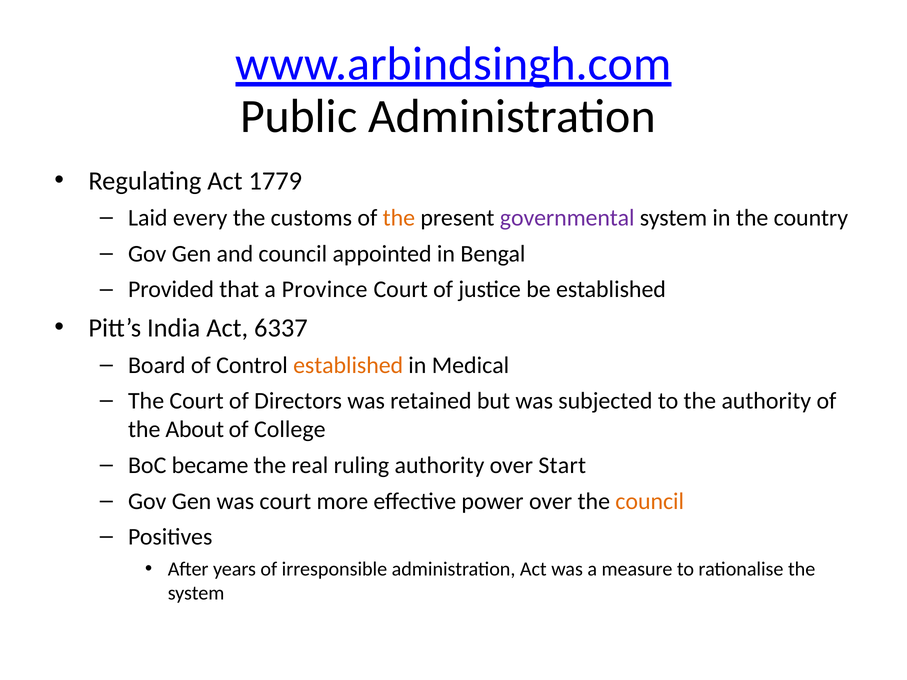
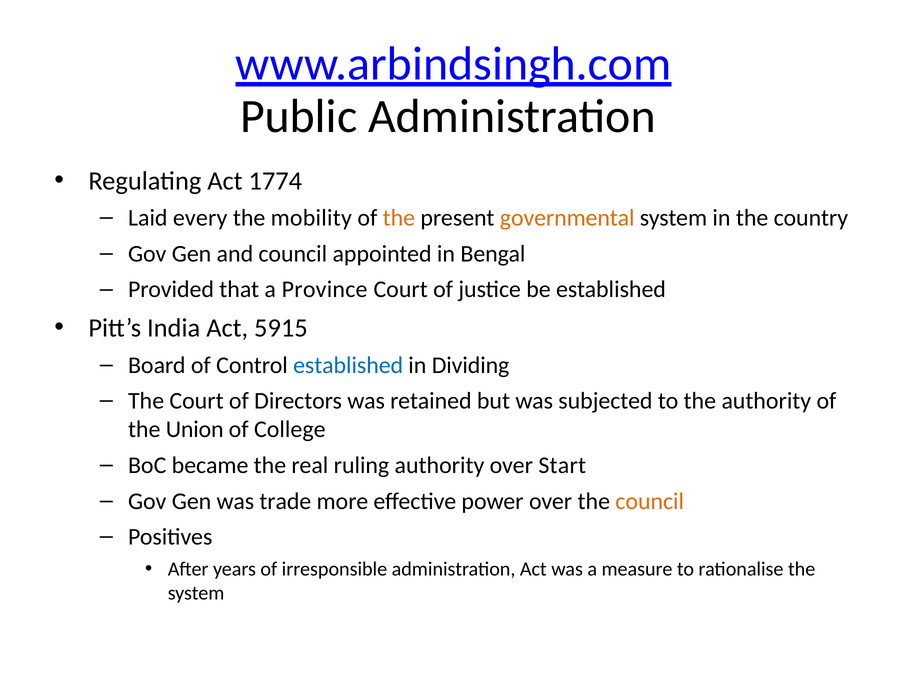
1779: 1779 -> 1774
customs: customs -> mobility
governmental colour: purple -> orange
6337: 6337 -> 5915
established at (348, 365) colour: orange -> blue
Medical: Medical -> Dividing
About: About -> Union
was court: court -> trade
